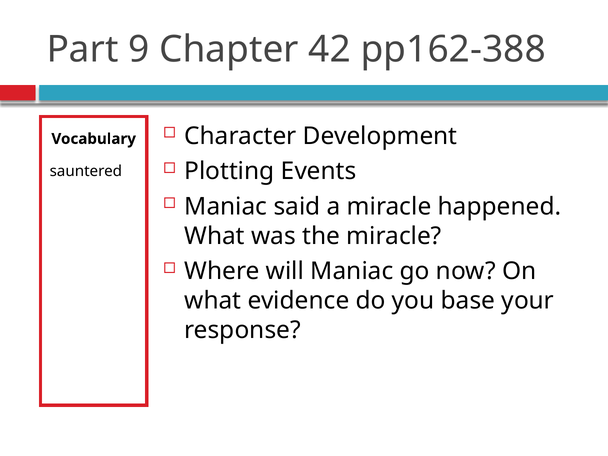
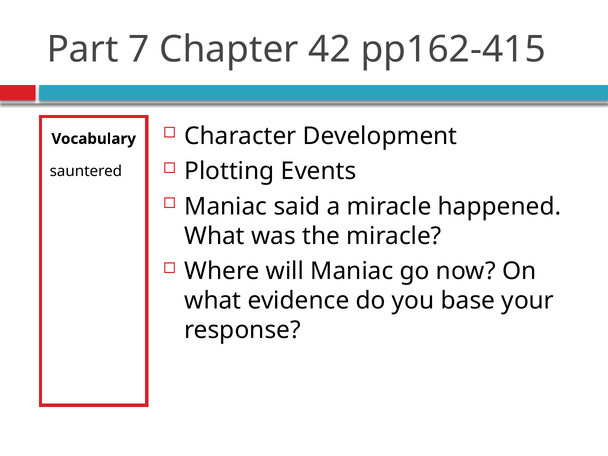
9: 9 -> 7
pp162-388: pp162-388 -> pp162-415
